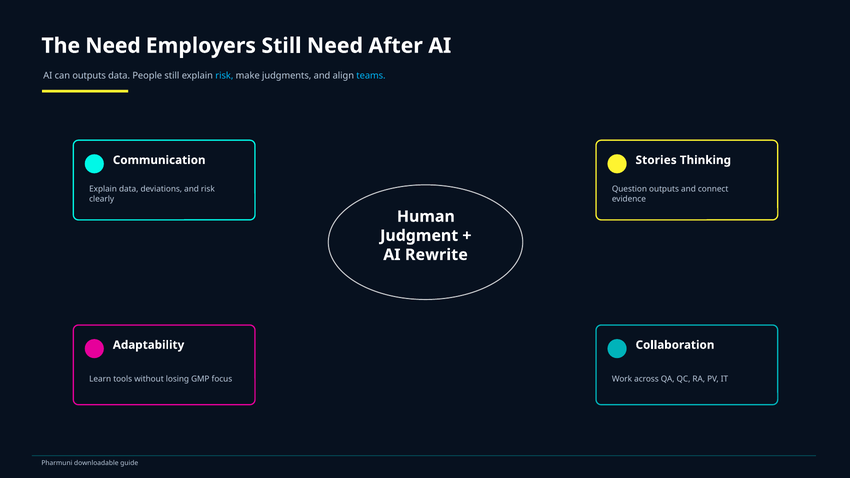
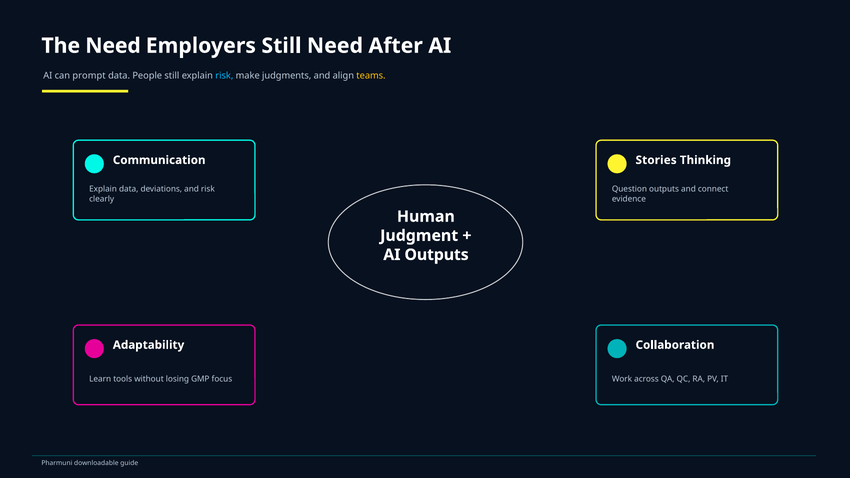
can outputs: outputs -> prompt
teams colour: light blue -> yellow
AI Rewrite: Rewrite -> Outputs
